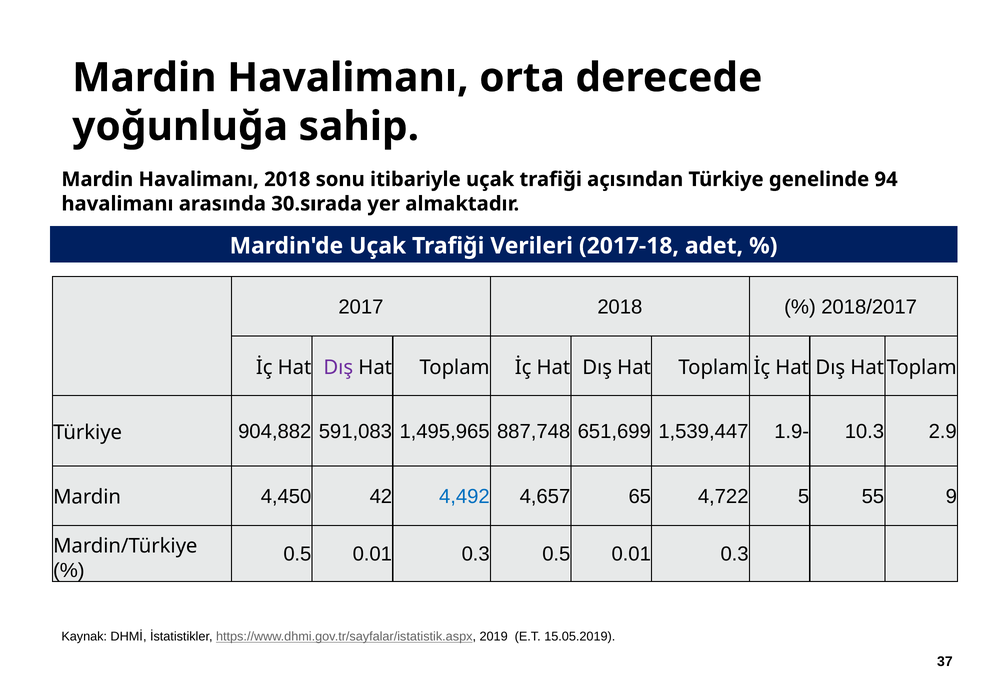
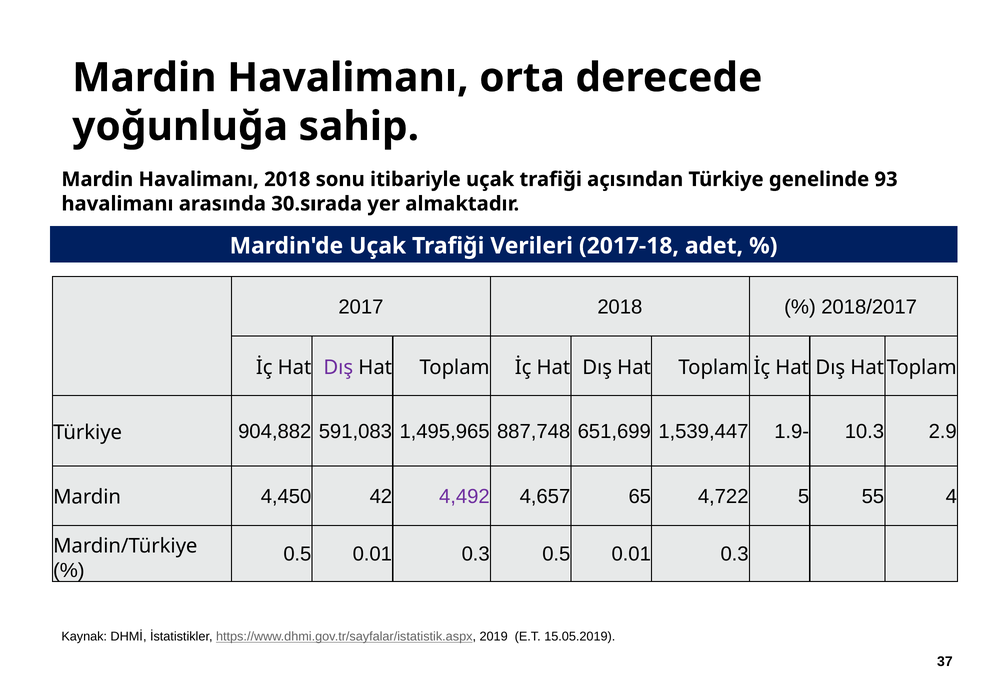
94: 94 -> 93
4,492 colour: blue -> purple
9: 9 -> 4
